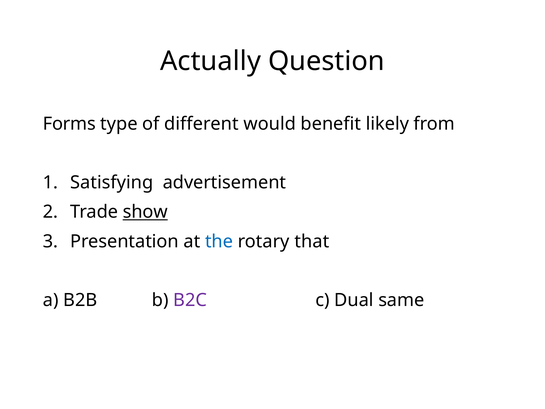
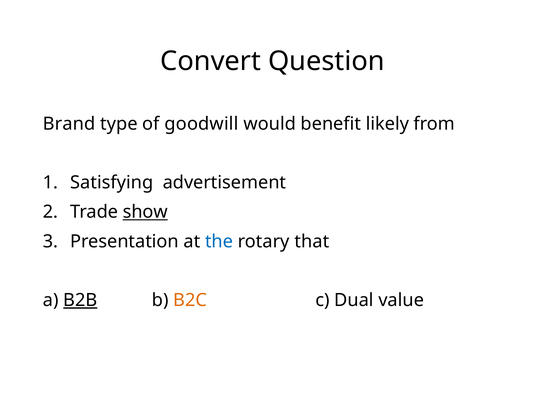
Actually: Actually -> Convert
Forms: Forms -> Brand
different: different -> goodwill
B2B underline: none -> present
B2C colour: purple -> orange
same: same -> value
